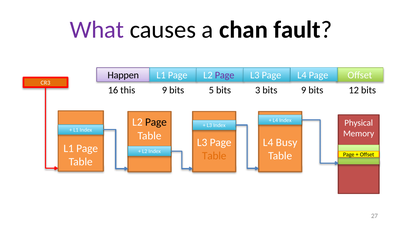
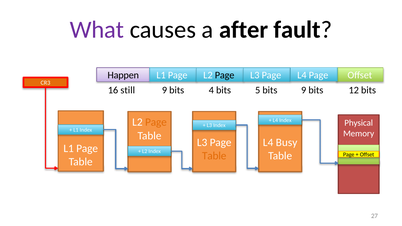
chan: chan -> after
Page at (225, 75) colour: purple -> black
this: this -> still
5: 5 -> 4
3: 3 -> 5
Page at (156, 122) colour: black -> orange
